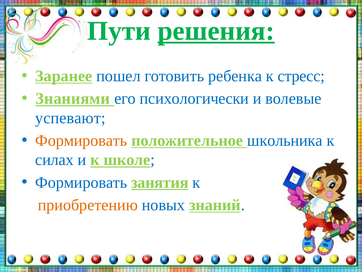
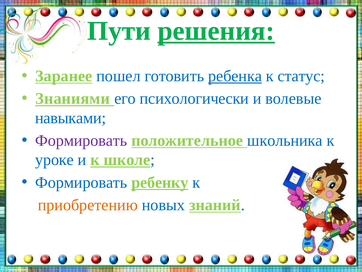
ребенка underline: none -> present
стресс: стресс -> статус
успевают: успевают -> навыками
Формировать at (81, 140) colour: orange -> purple
силах: силах -> уроке
занятия: занятия -> ребенку
